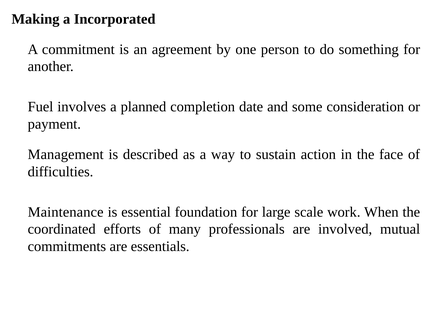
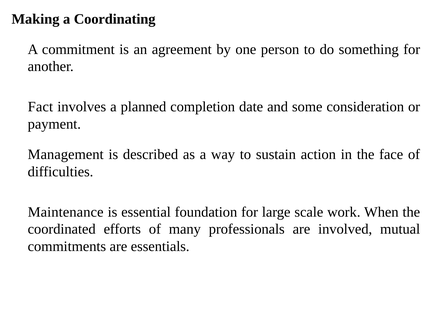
Incorporated: Incorporated -> Coordinating
Fuel: Fuel -> Fact
